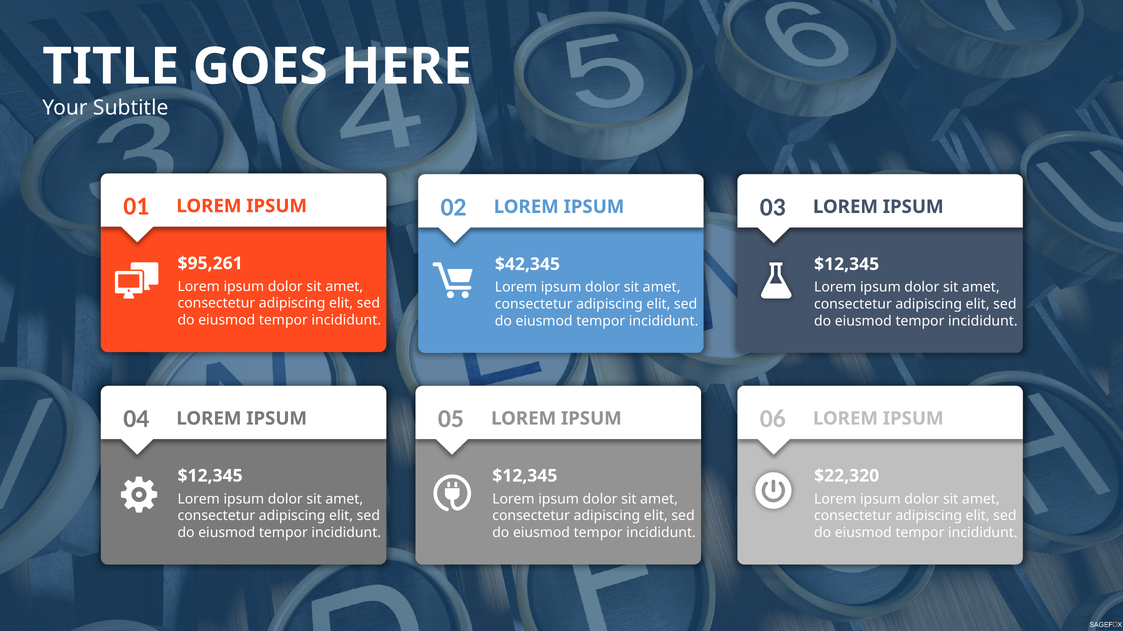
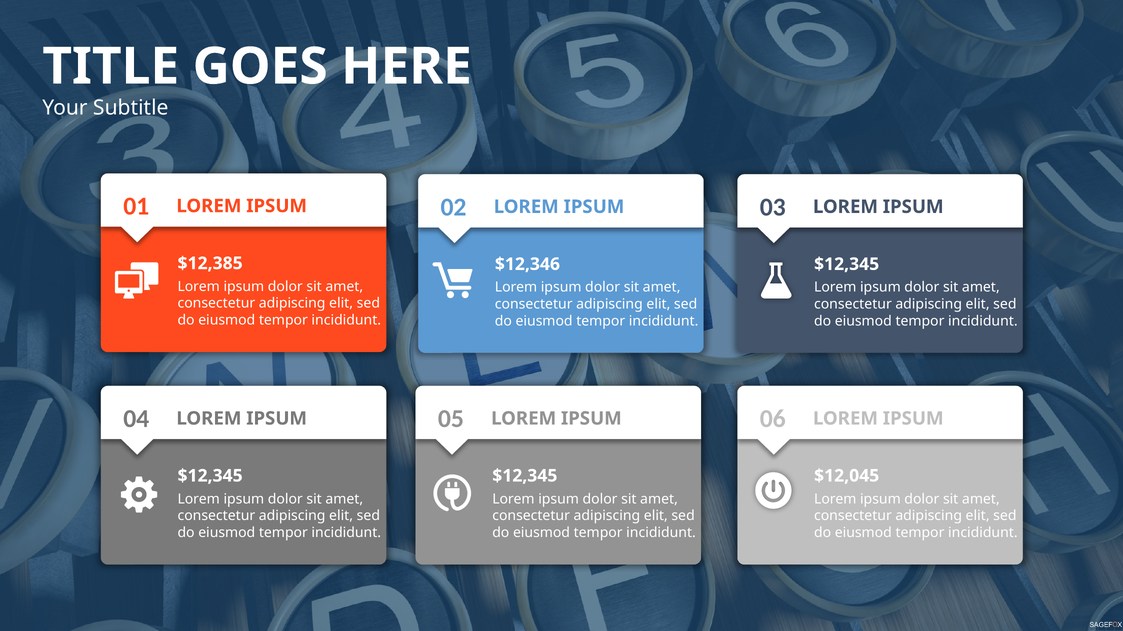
$95,261: $95,261 -> $12,385
$42,345: $42,345 -> $12,346
$22,320: $22,320 -> $12,045
